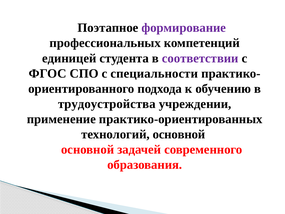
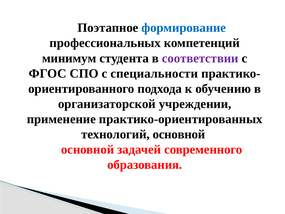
формирование colour: purple -> blue
единицей: единицей -> минимум
трудоустройства: трудоустройства -> организаторской
